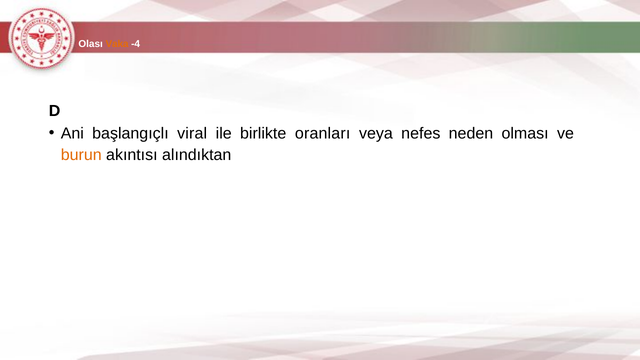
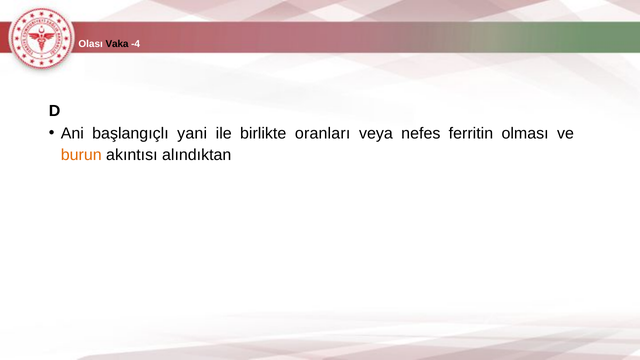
Vaka colour: orange -> black
viral: viral -> yani
neden: neden -> ferritin
